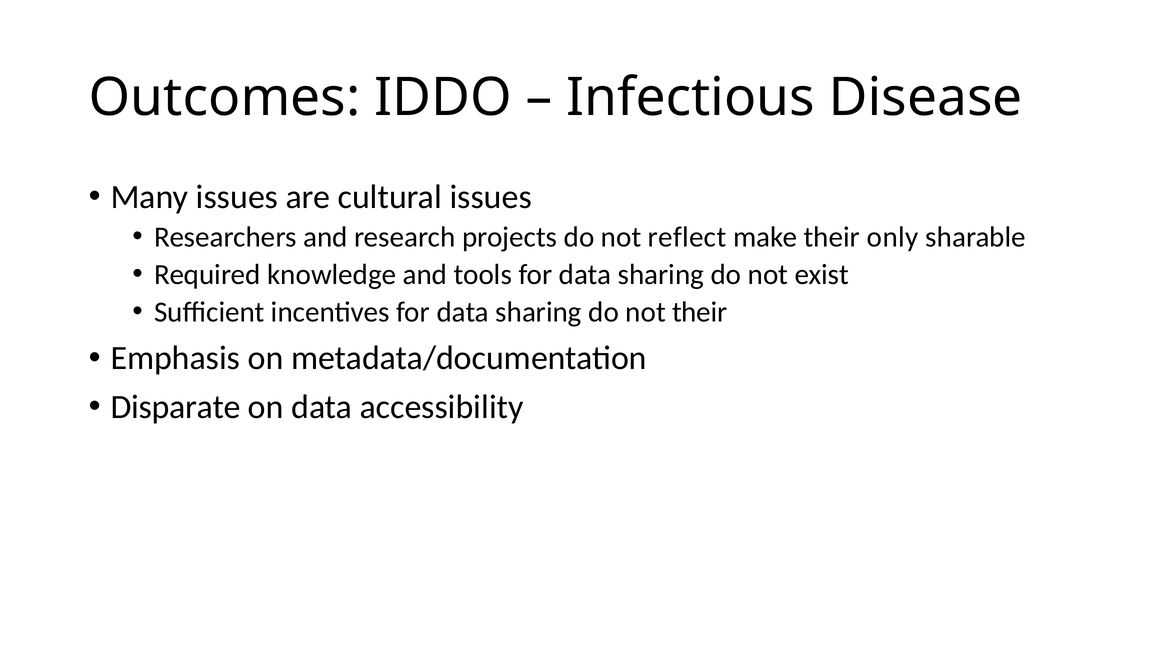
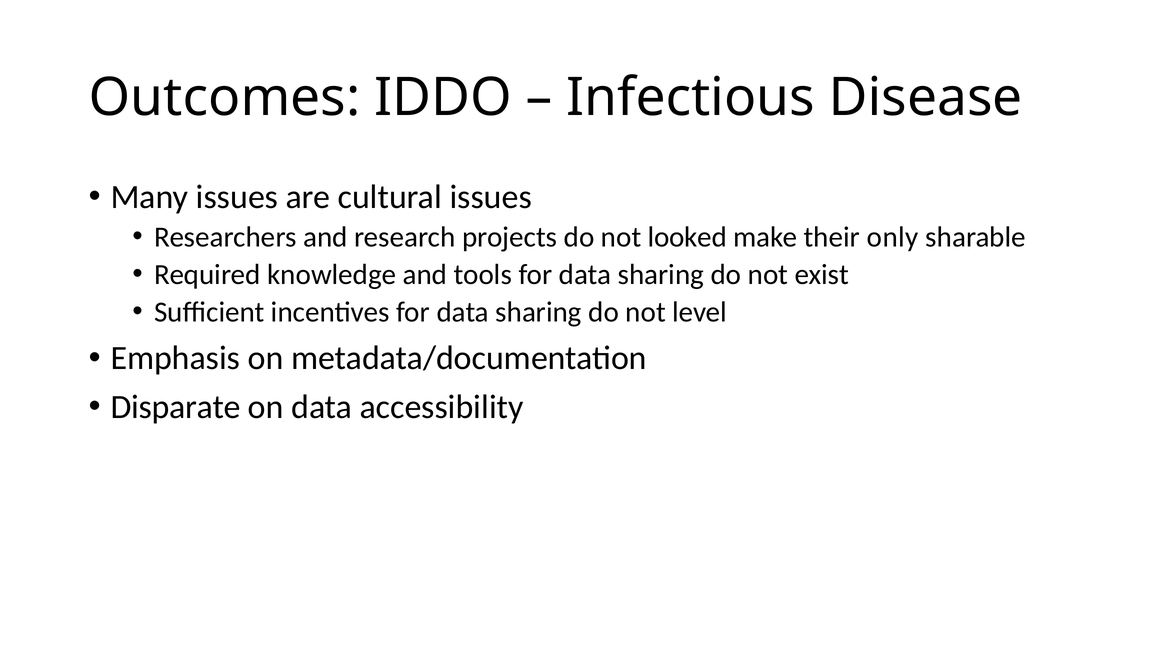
reflect: reflect -> looked
not their: their -> level
